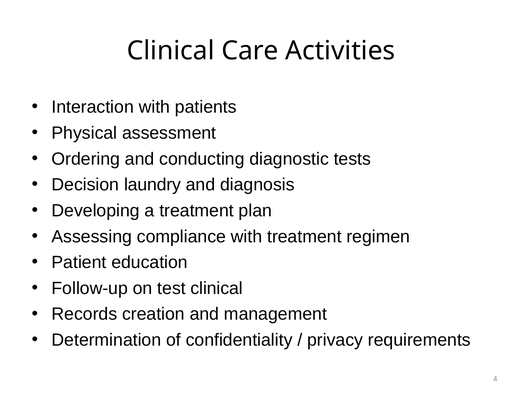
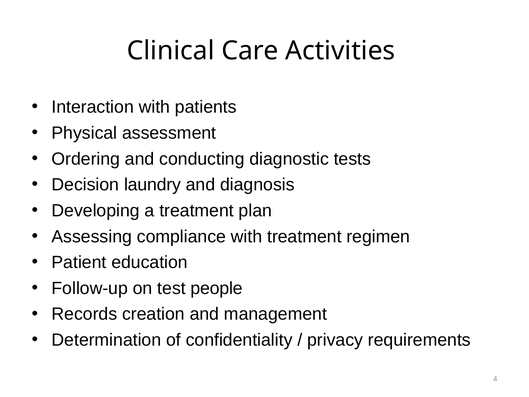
test clinical: clinical -> people
